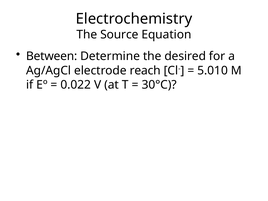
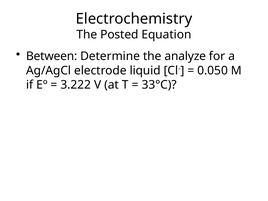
Source: Source -> Posted
desired: desired -> analyze
reach: reach -> liquid
5.010: 5.010 -> 0.050
0.022: 0.022 -> 3.222
30°C: 30°C -> 33°C
